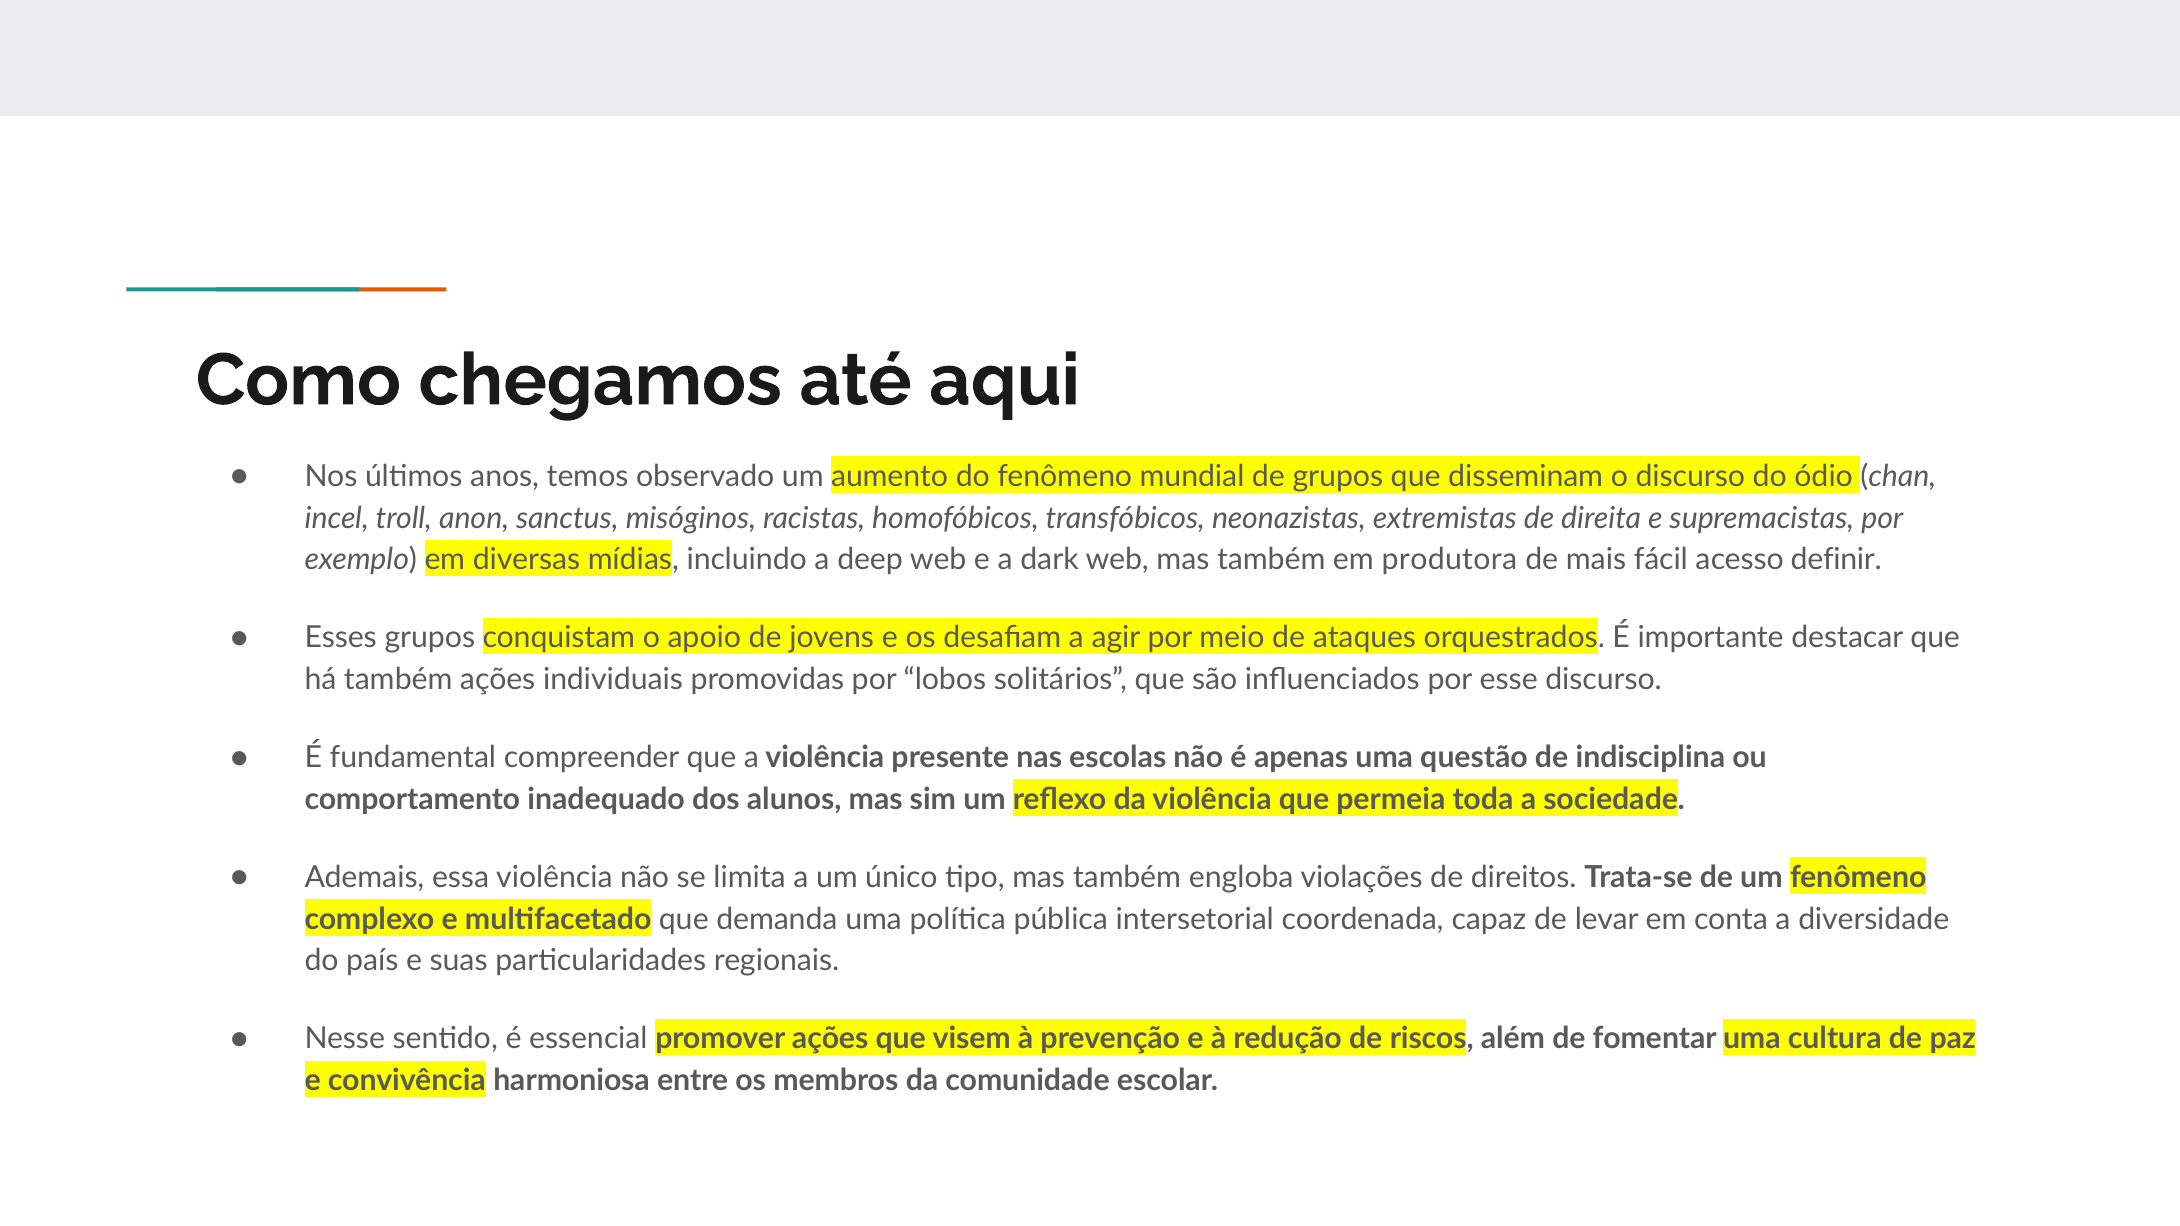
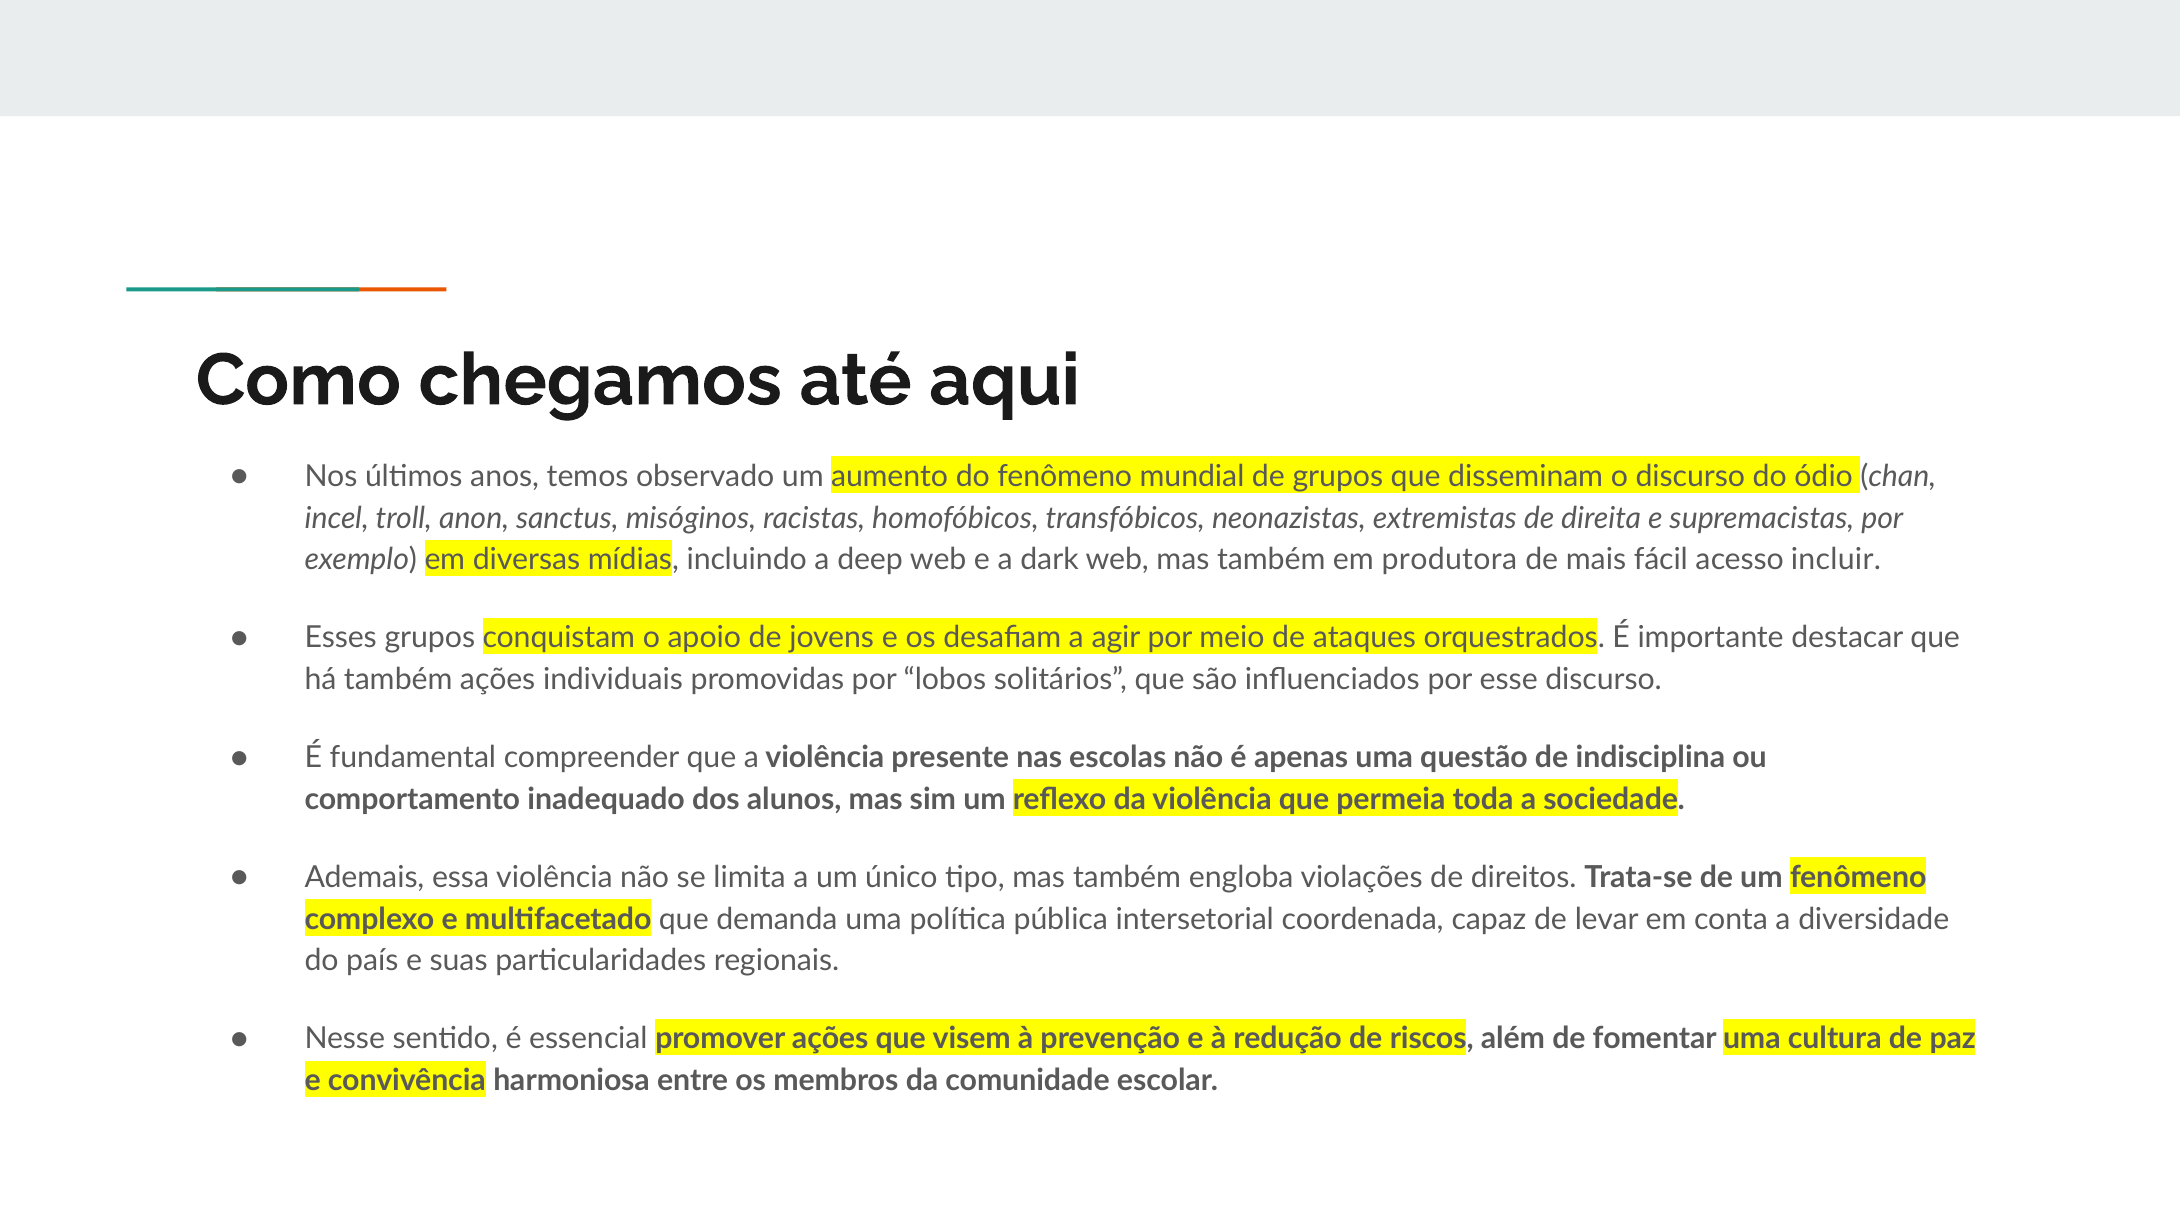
definir: definir -> incluir
